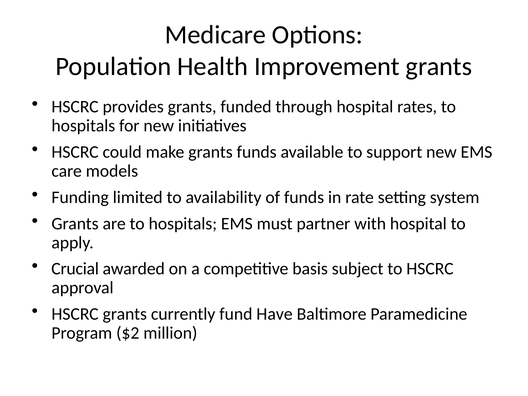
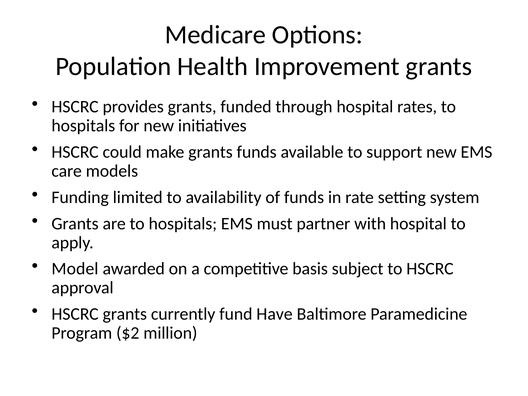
Crucial: Crucial -> Model
